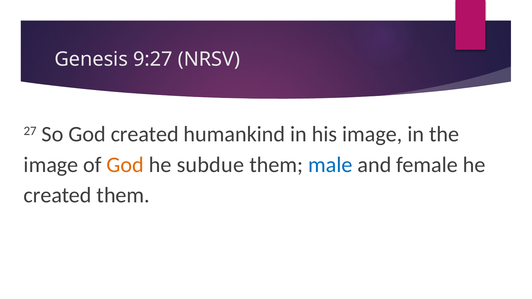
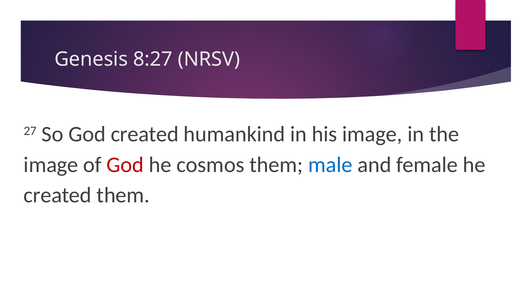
9:27: 9:27 -> 8:27
God at (125, 165) colour: orange -> red
subdue: subdue -> cosmos
